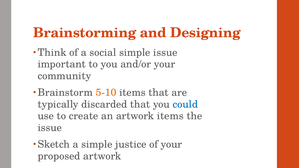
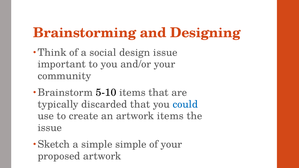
social simple: simple -> design
5-10 colour: orange -> black
simple justice: justice -> simple
